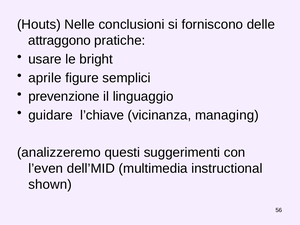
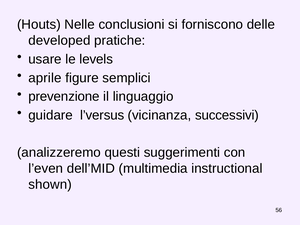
attraggono: attraggono -> developed
bright: bright -> levels
l’chiave: l’chiave -> l’versus
managing: managing -> successivi
